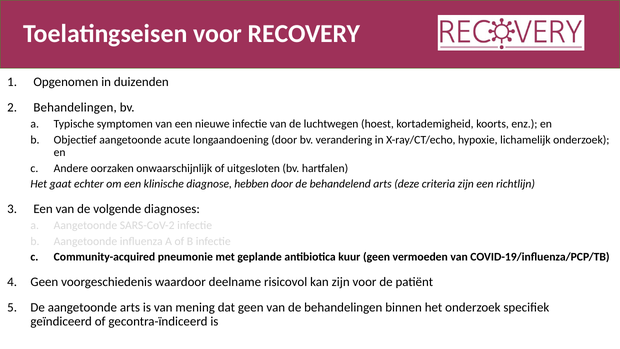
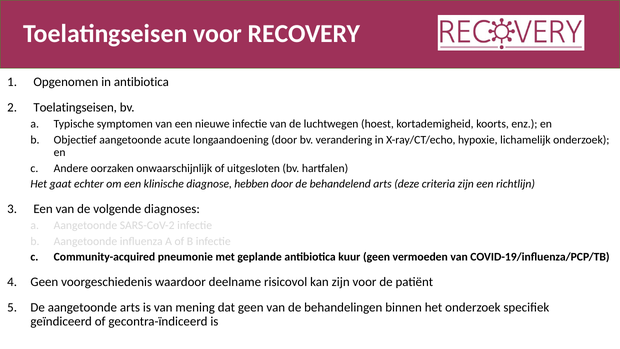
in duizenden: duizenden -> antibiotica
Behandelingen at (75, 108): Behandelingen -> Toelatingseisen
